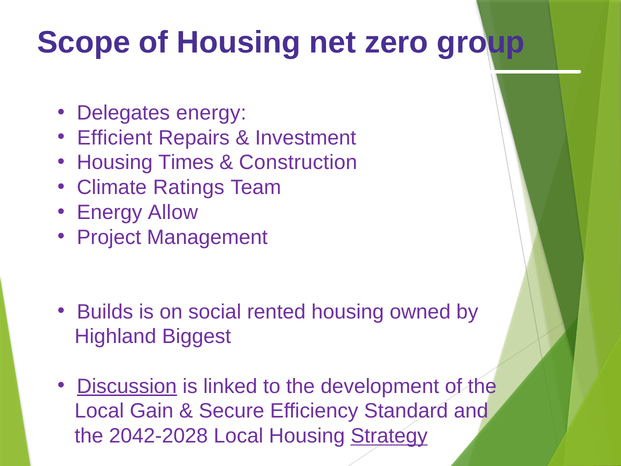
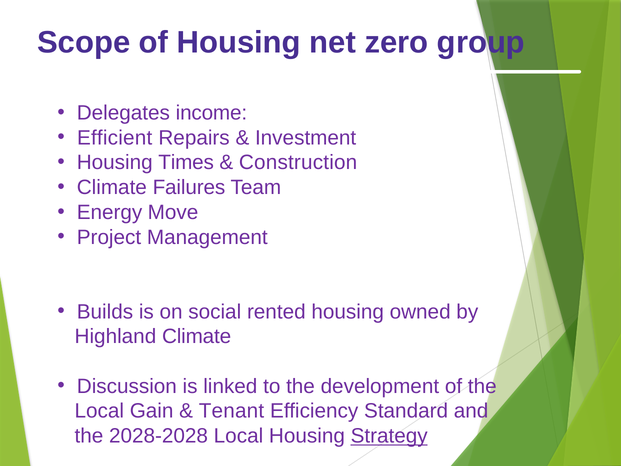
Delegates energy: energy -> income
Ratings: Ratings -> Failures
Allow: Allow -> Move
Highland Biggest: Biggest -> Climate
Discussion underline: present -> none
Secure: Secure -> Tenant
2042-2028: 2042-2028 -> 2028-2028
